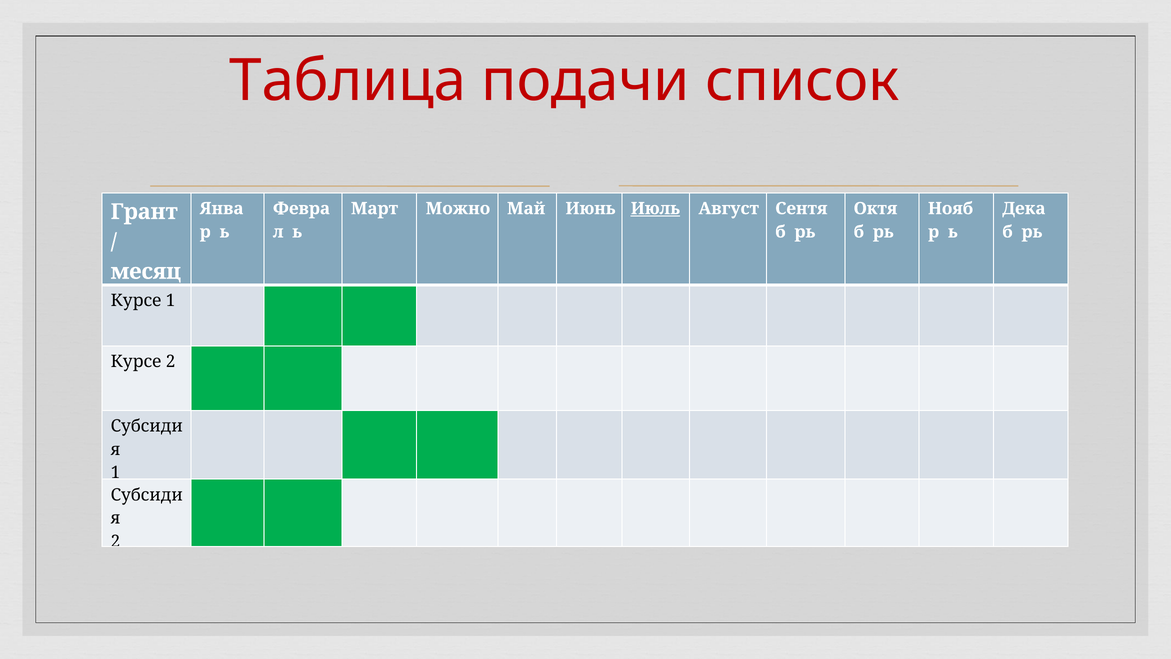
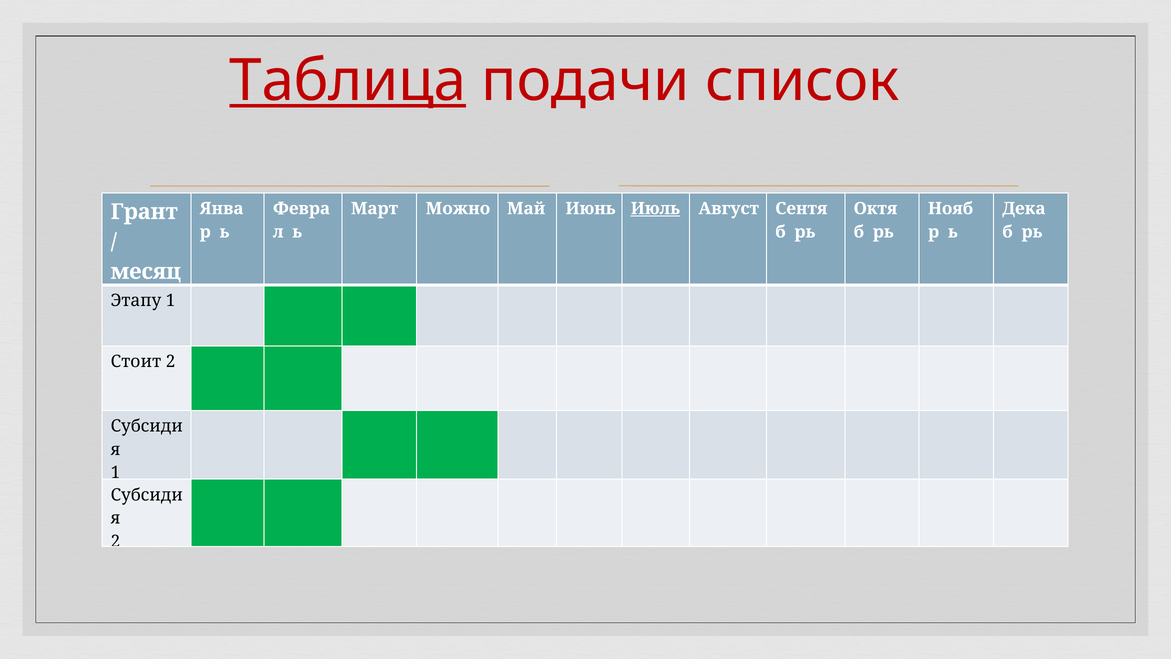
Таблица underline: none -> present
Курсе at (136, 300): Курсе -> Этапу
Курсе at (136, 361): Курсе -> Стоит
